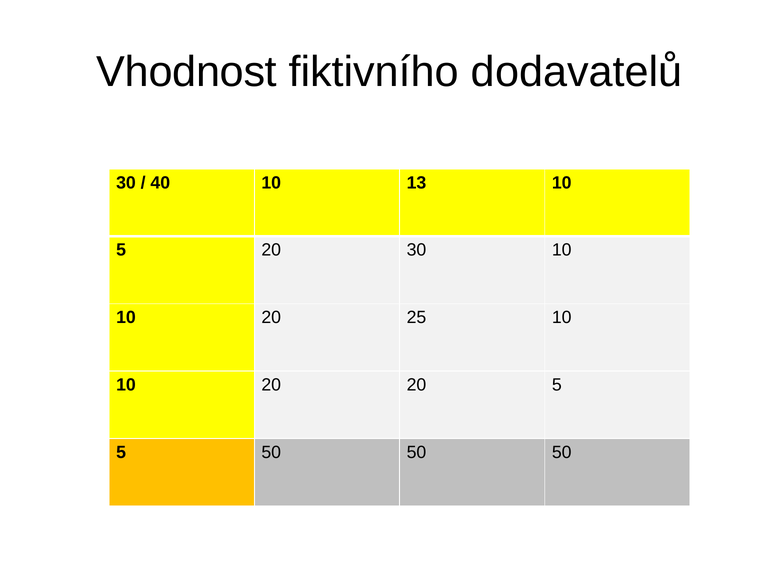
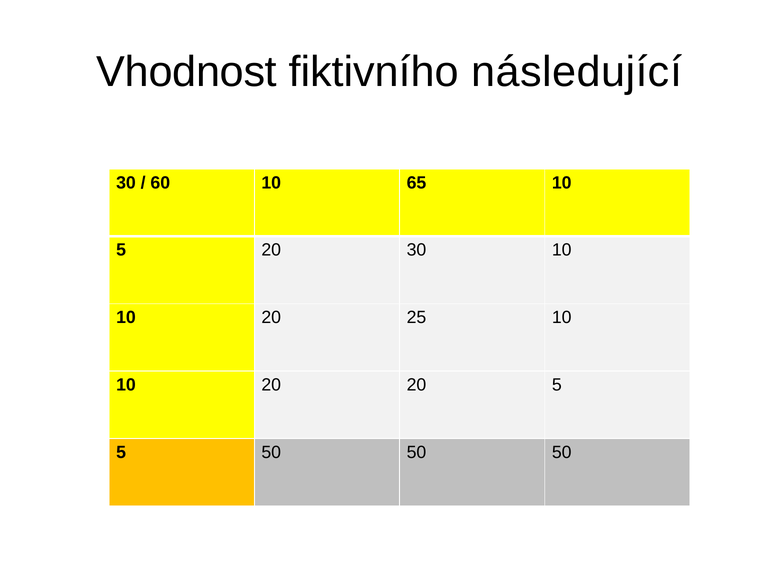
dodavatelů: dodavatelů -> následující
40: 40 -> 60
13: 13 -> 65
